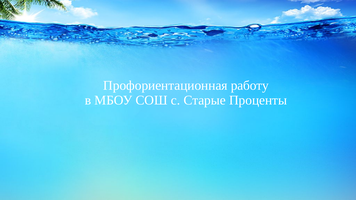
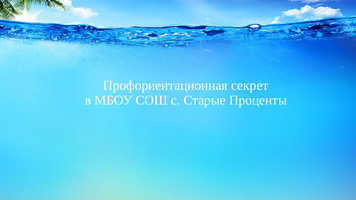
работу: работу -> секрет
